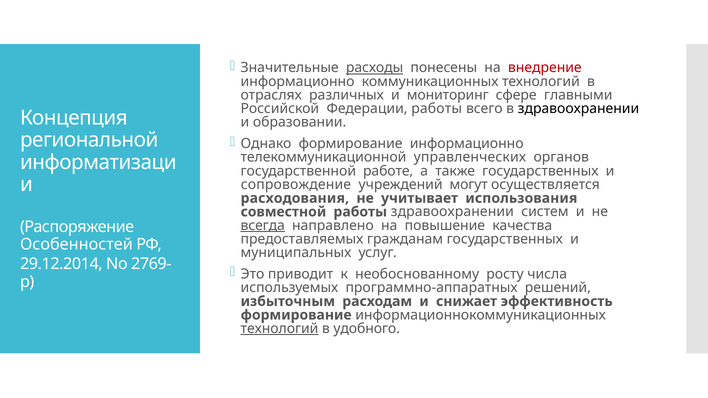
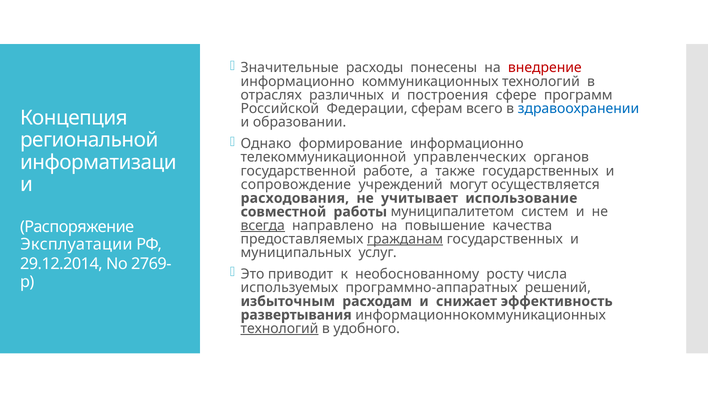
расходы underline: present -> none
мониторинг: мониторинг -> построения
главными: главными -> программ
Федерации работы: работы -> сферам
здравоохранении at (578, 109) colour: black -> blue
использования: использования -> использование
работы здравоохранении: здравоохранении -> муниципалитетом
гражданам underline: none -> present
Особенностей: Особенностей -> Эксплуатации
формирование at (296, 315): формирование -> развертывания
